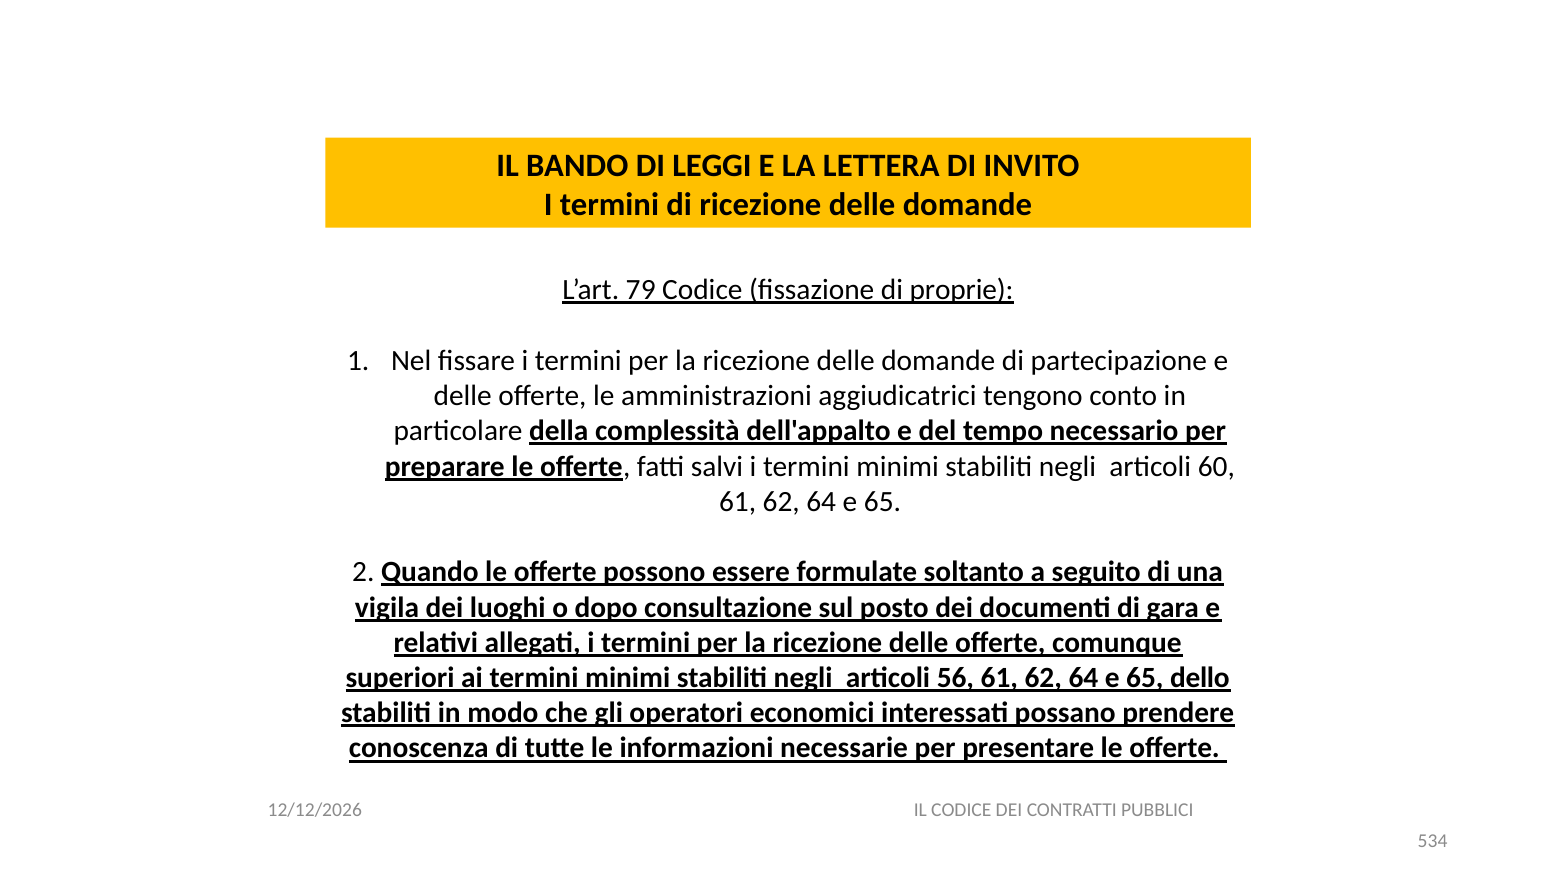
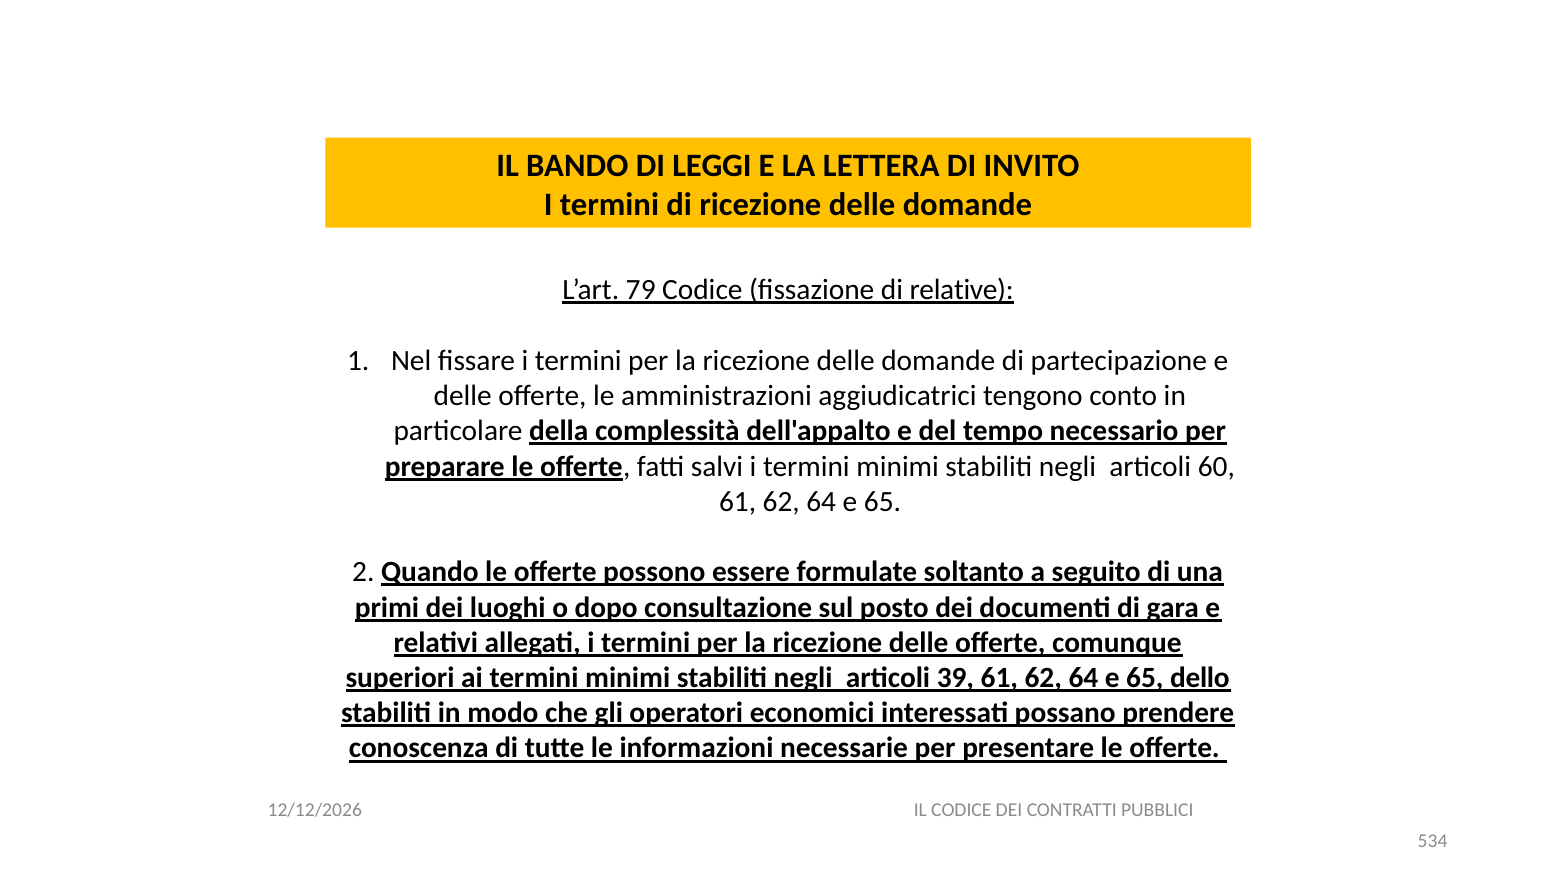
proprie: proprie -> relative
vigila: vigila -> primi
56: 56 -> 39
